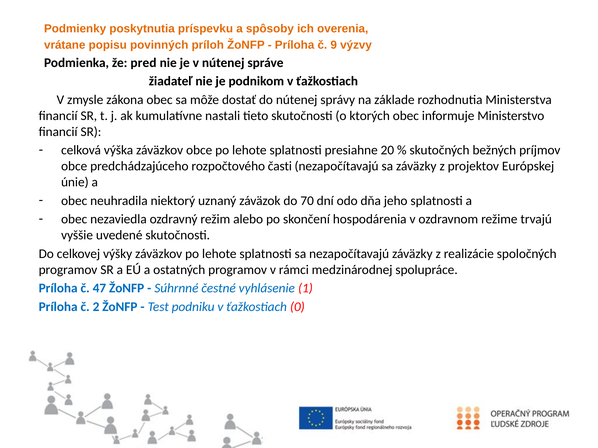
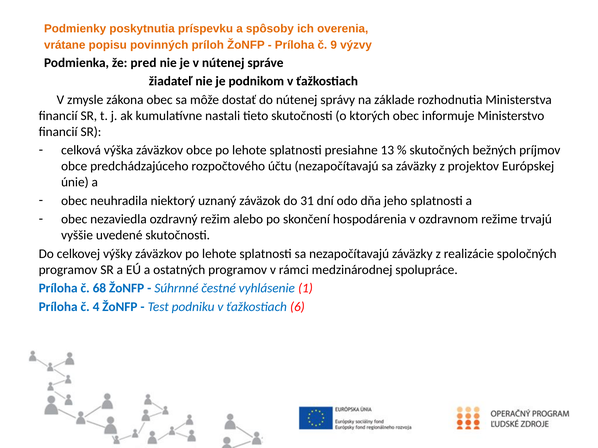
20: 20 -> 13
časti: časti -> účtu
70: 70 -> 31
47: 47 -> 68
2: 2 -> 4
0: 0 -> 6
